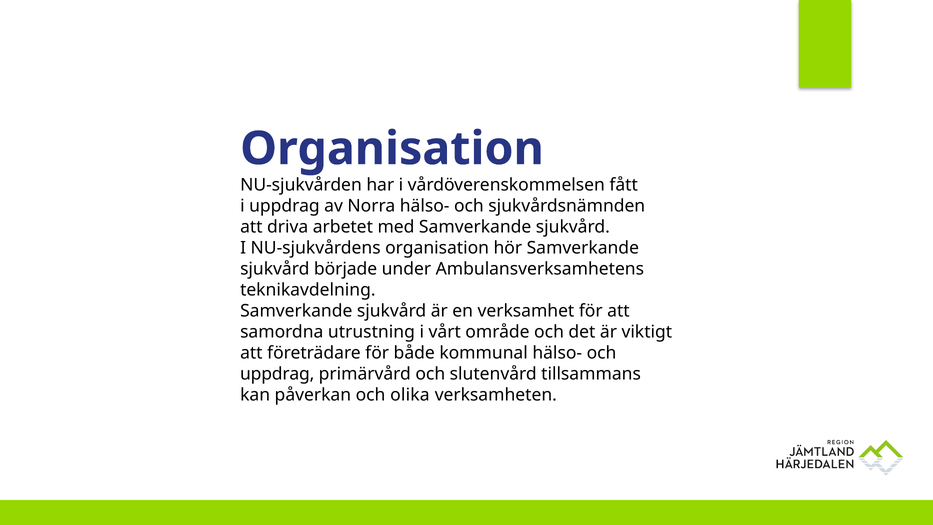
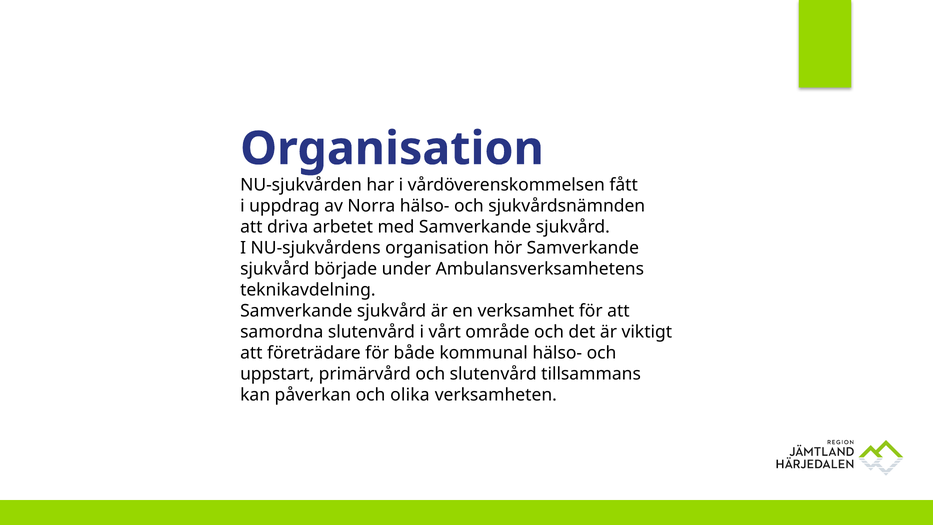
samordna utrustning: utrustning -> slutenvård
uppdrag at (277, 374): uppdrag -> uppstart
